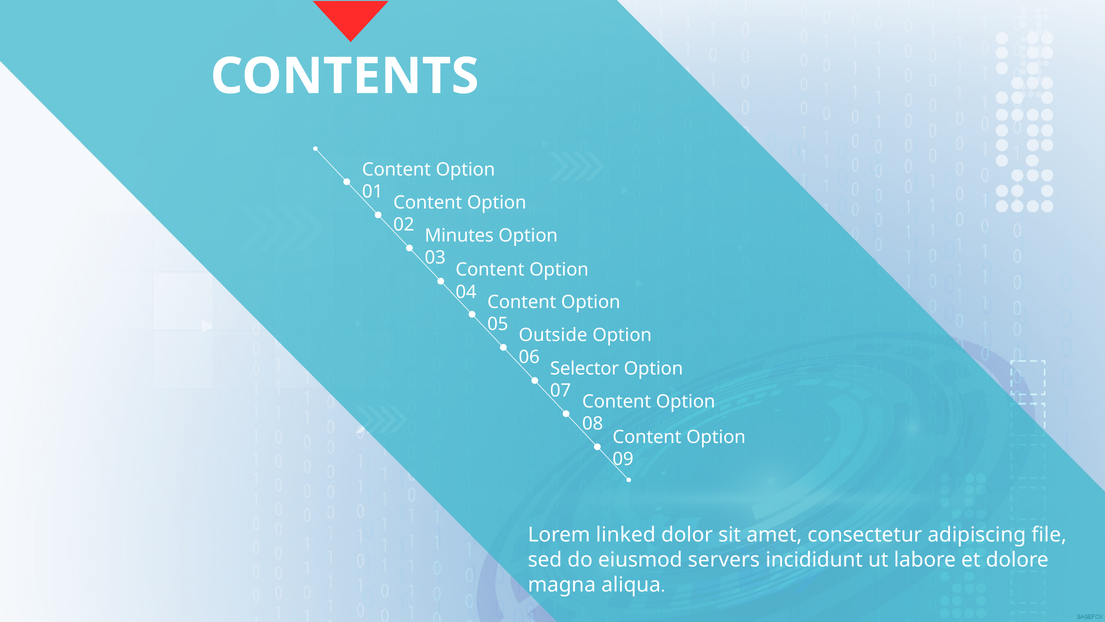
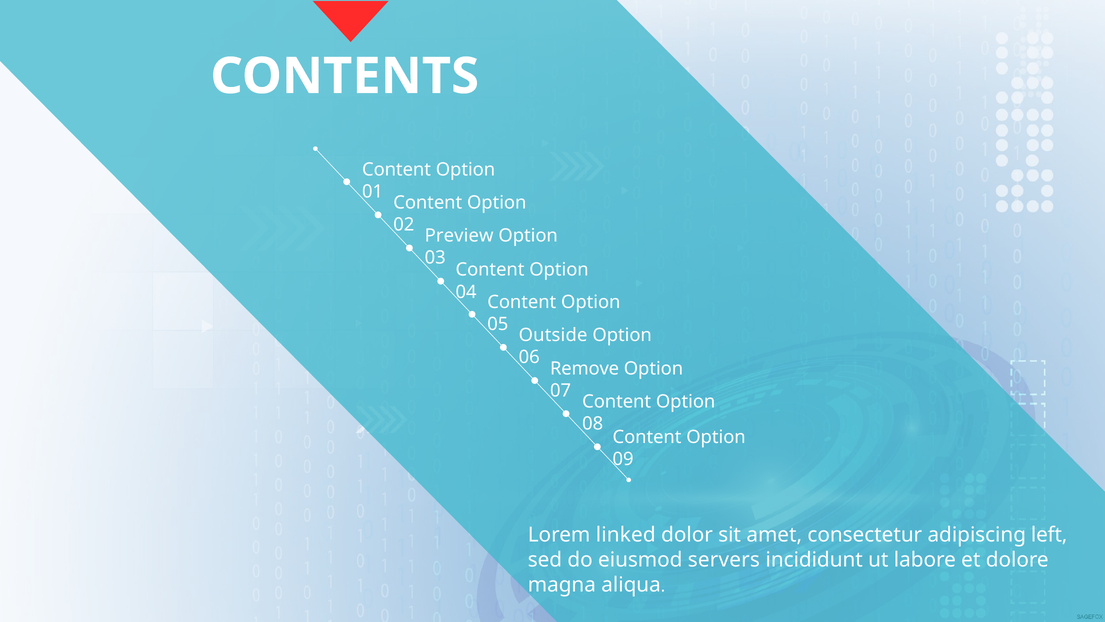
Minutes: Minutes -> Preview
Selector: Selector -> Remove
file: file -> left
